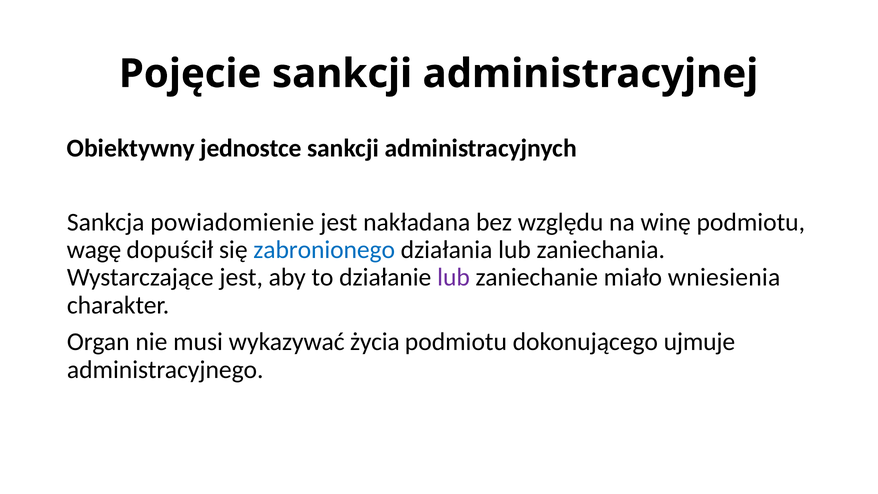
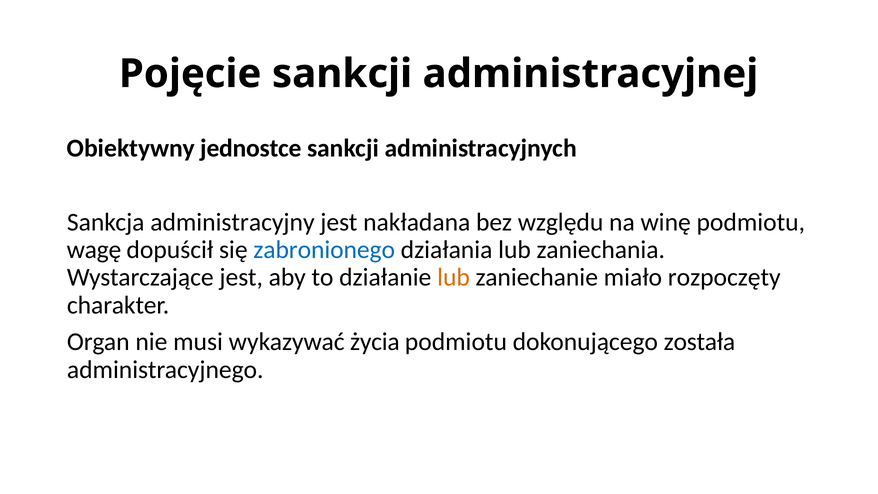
powiadomienie: powiadomienie -> administracyjny
lub at (454, 277) colour: purple -> orange
wniesienia: wniesienia -> rozpoczęty
ujmuje: ujmuje -> została
